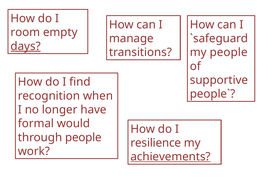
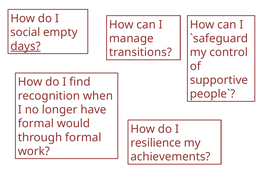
room: room -> social
my people: people -> control
through people: people -> formal
achievements underline: present -> none
